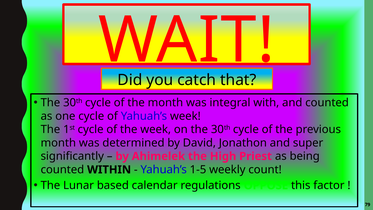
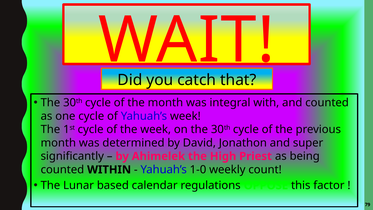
1-5: 1-5 -> 1-0
